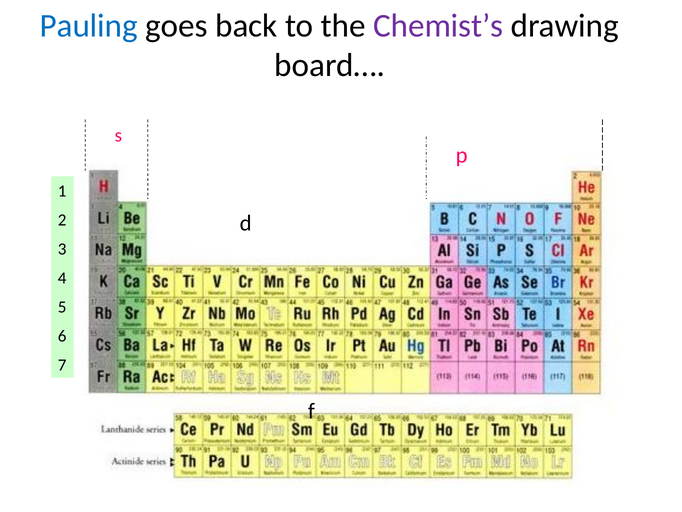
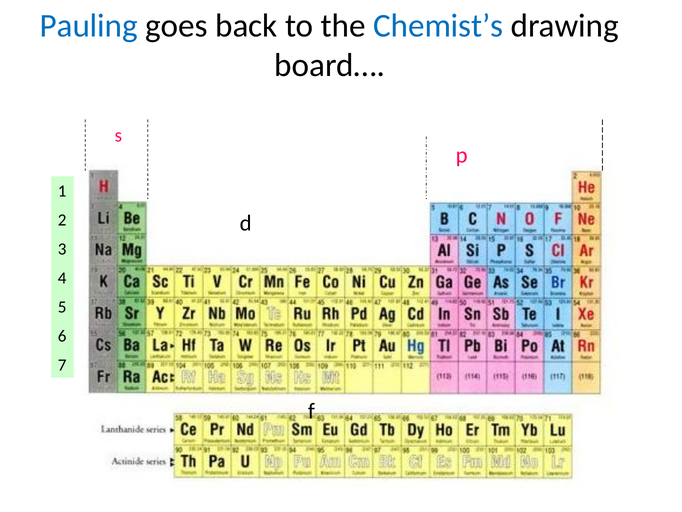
Chemist’s colour: purple -> blue
